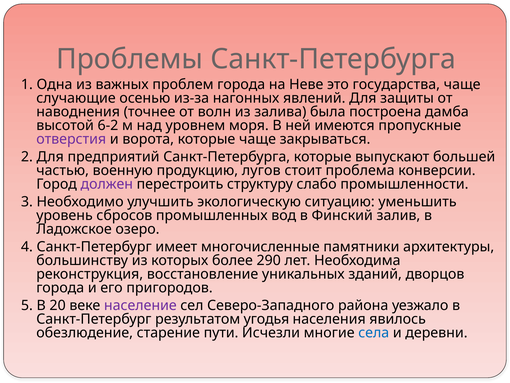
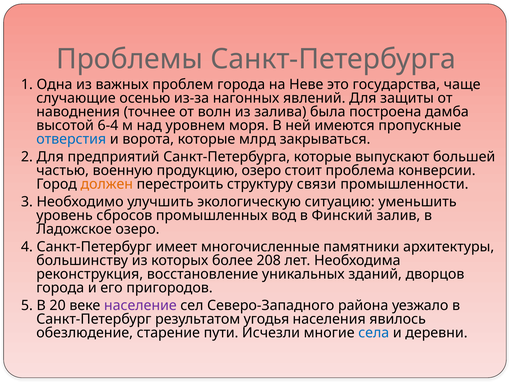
6-2: 6-2 -> 6-4
отверстия colour: purple -> blue
которые чаще: чаще -> млрд
продукцию лугов: лугов -> озеро
должен colour: purple -> orange
слабо: слабо -> связи
290: 290 -> 208
